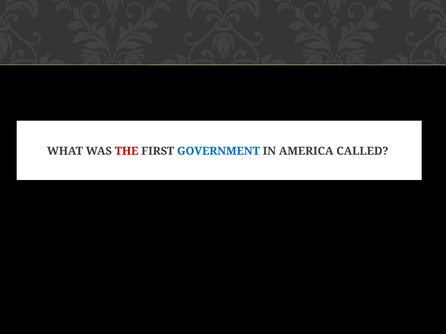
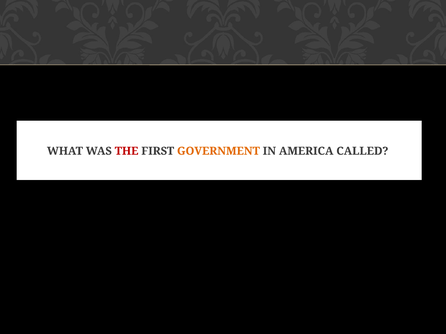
GOVERNMENT colour: blue -> orange
